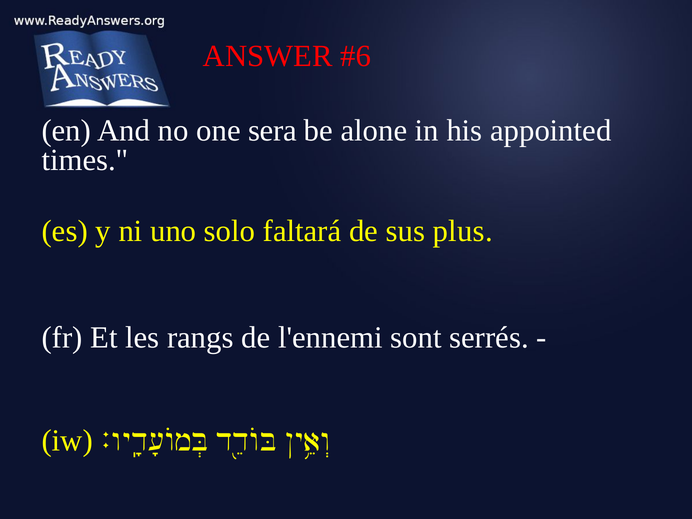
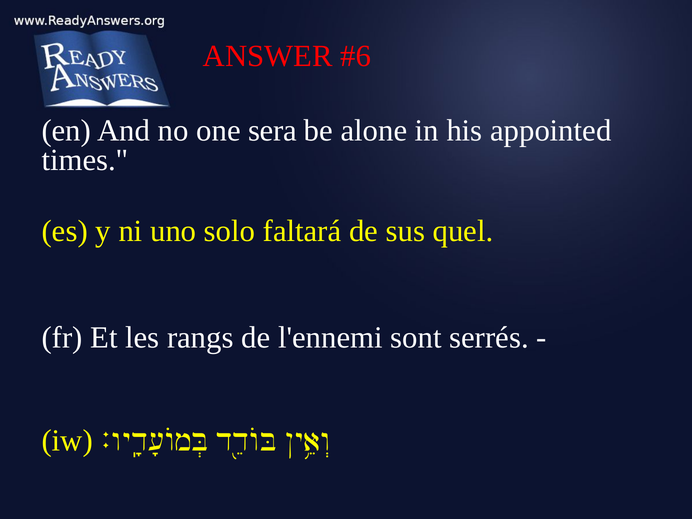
plus: plus -> quel
